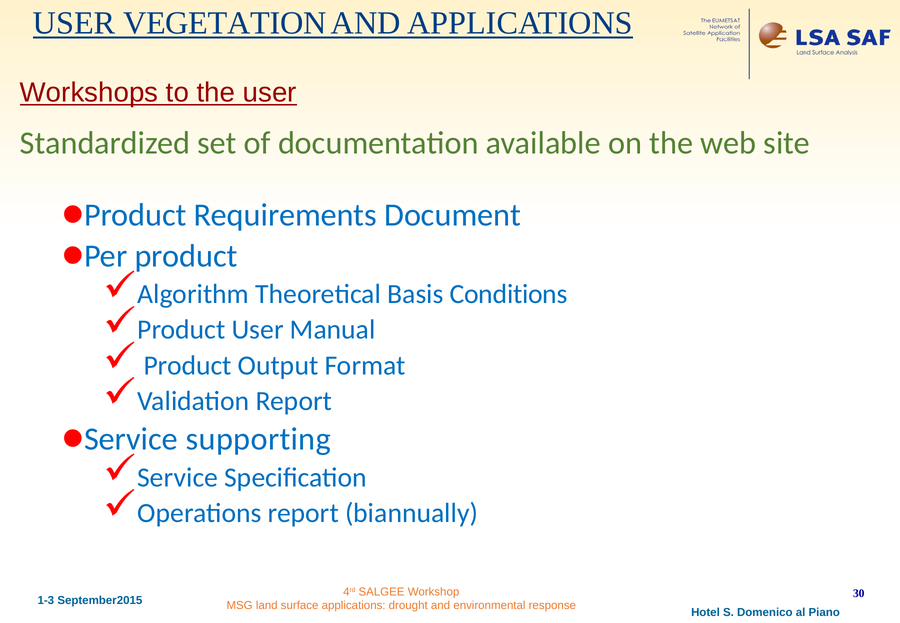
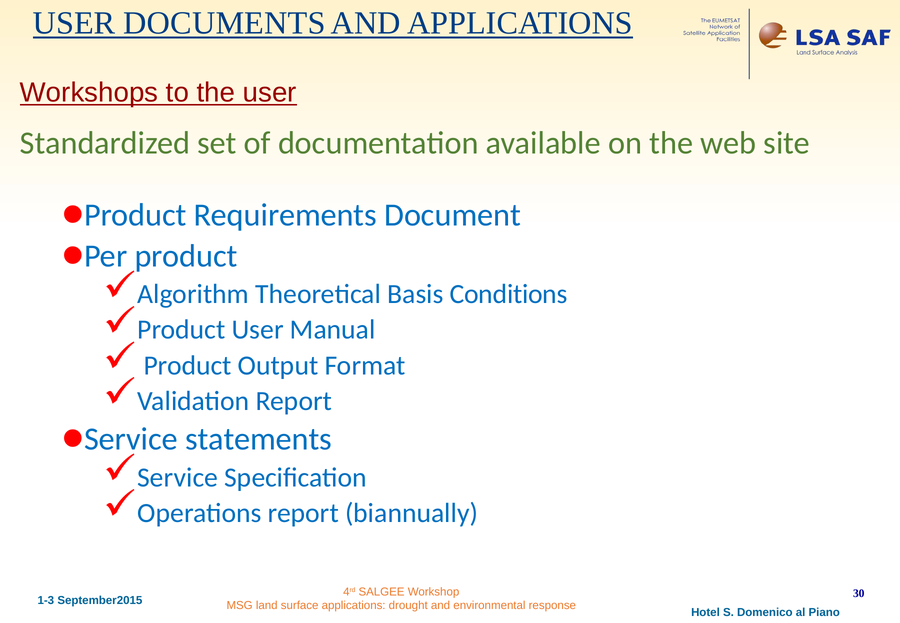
VEGETATION: VEGETATION -> DOCUMENTS
supporting: supporting -> statements
